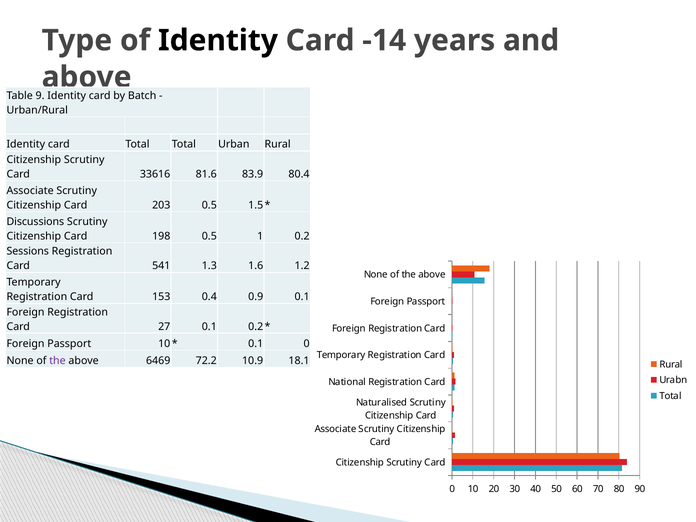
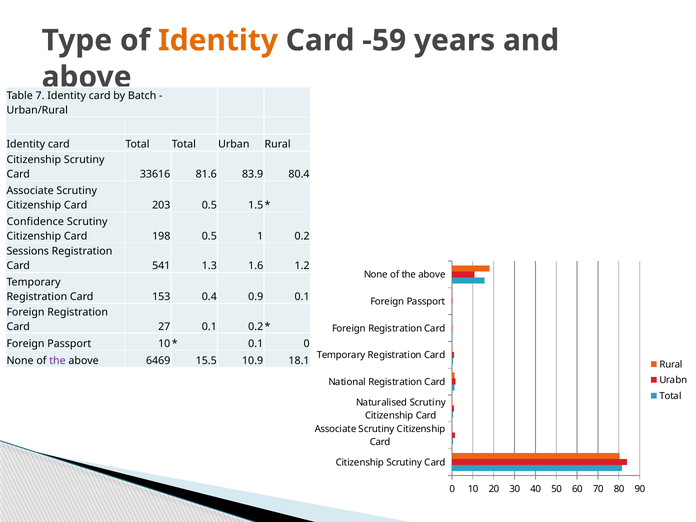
Identity at (218, 40) colour: black -> orange
-14: -14 -> -59
9: 9 -> 7
Discussions: Discussions -> Confidence
72.2: 72.2 -> 15.5
